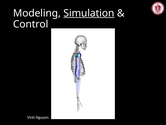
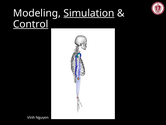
Control underline: none -> present
